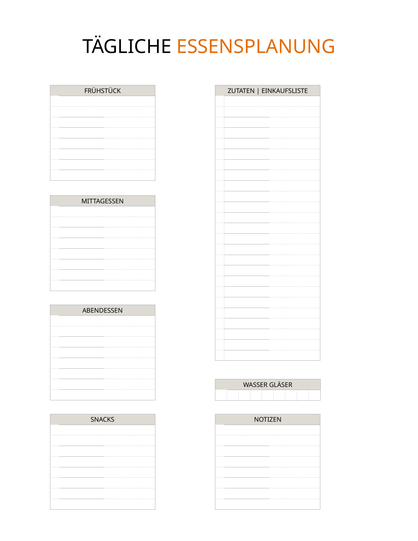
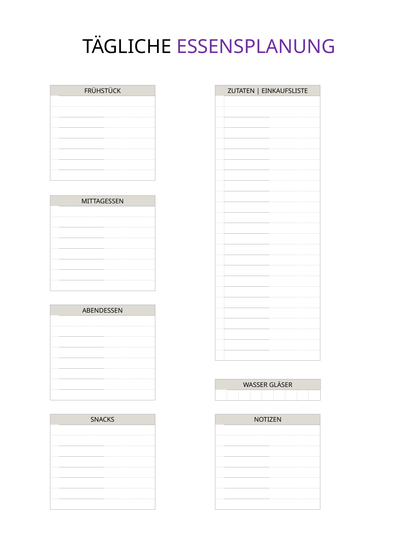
ESSENSPLANUNG colour: orange -> purple
